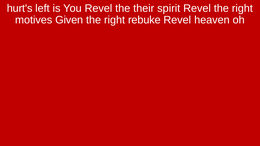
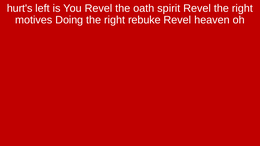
their: their -> oath
Given: Given -> Doing
